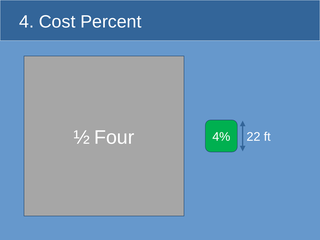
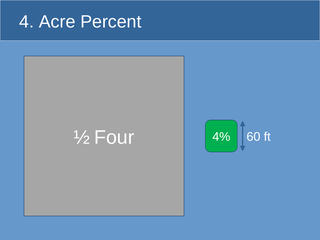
Cost: Cost -> Acre
22: 22 -> 60
